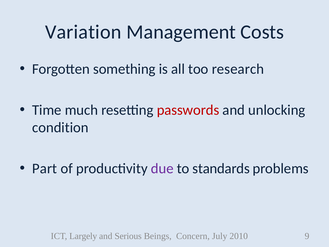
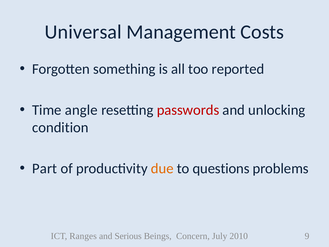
Variation: Variation -> Universal
research: research -> reported
much: much -> angle
due colour: purple -> orange
standards: standards -> questions
Largely: Largely -> Ranges
